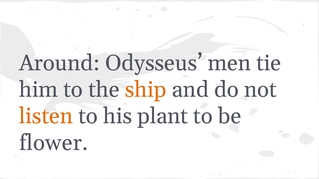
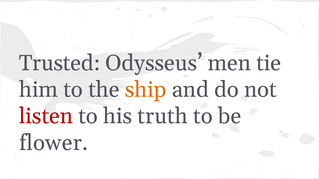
Around: Around -> Trusted
listen colour: orange -> red
plant: plant -> truth
